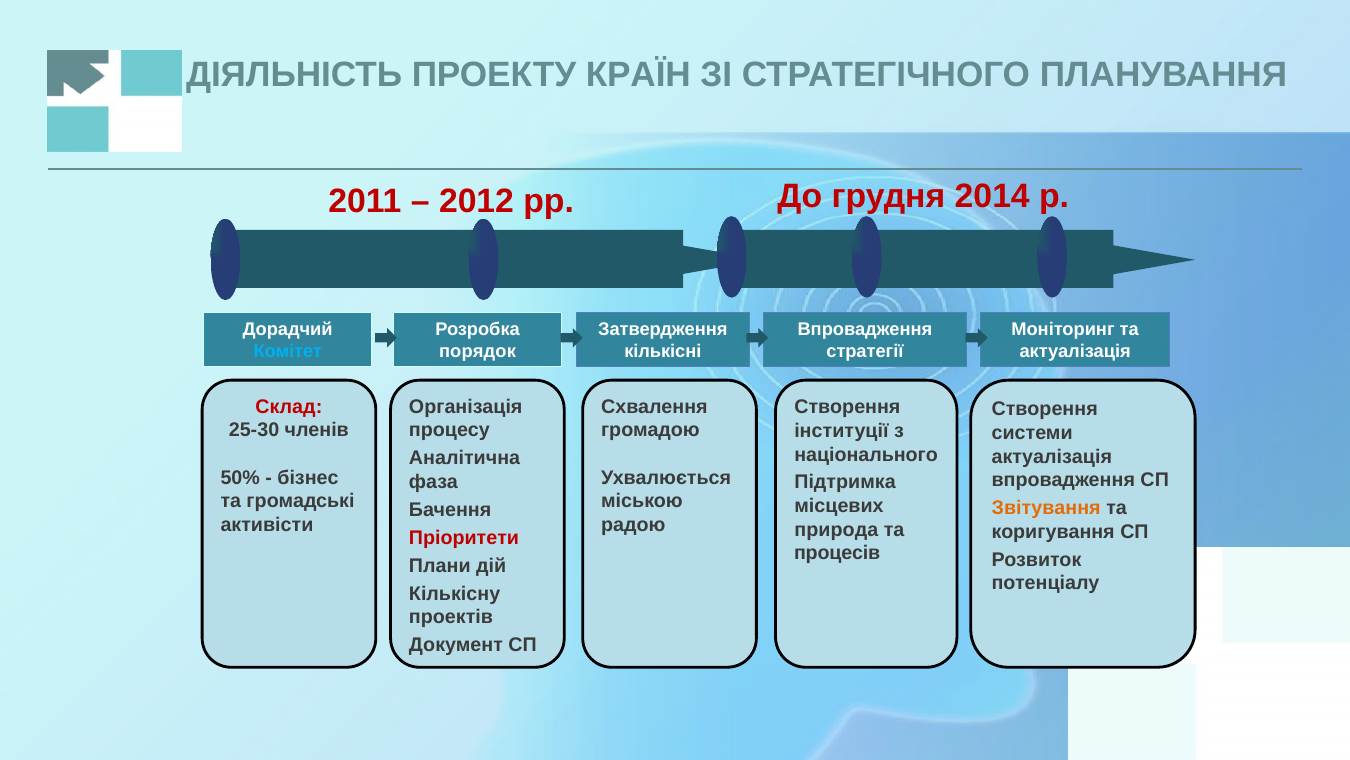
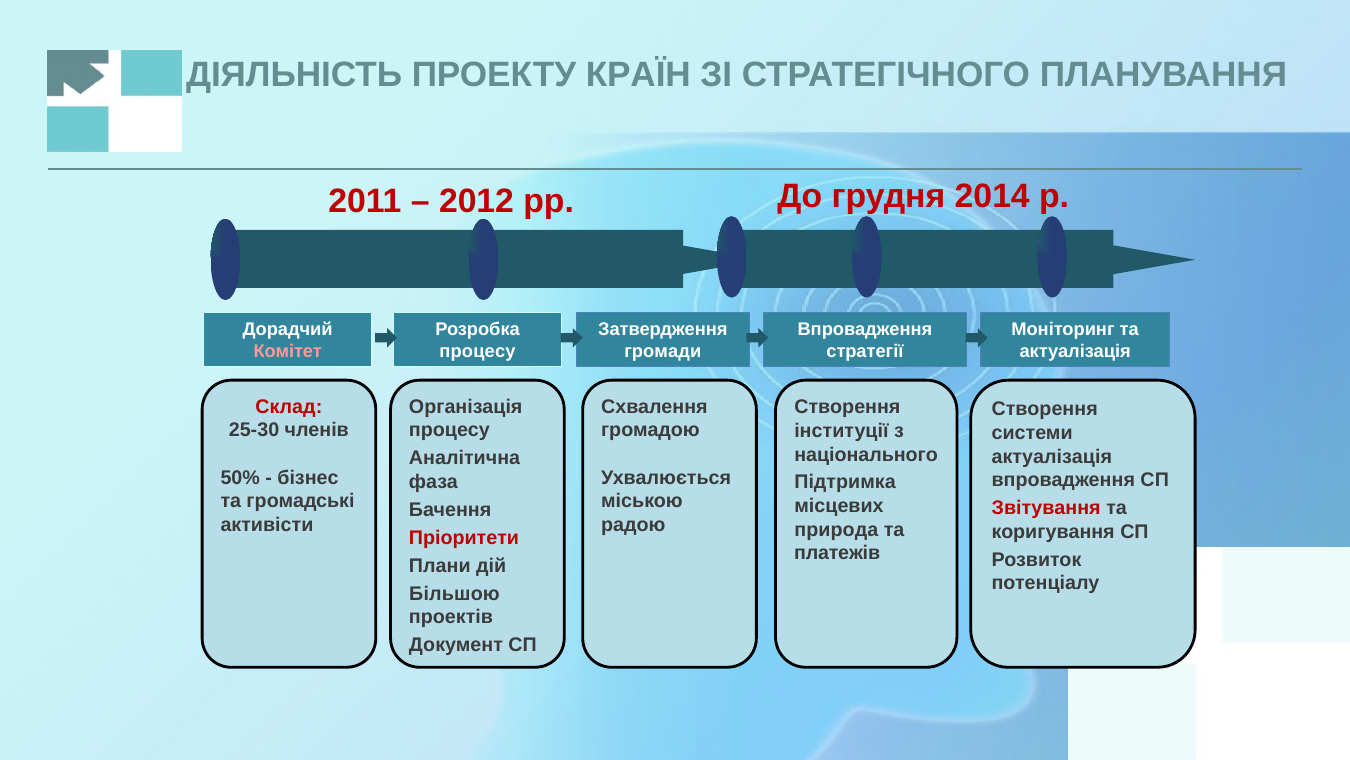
Комітет colour: light blue -> pink
порядок at (477, 351): порядок -> процесу
кількісні: кількісні -> громади
Звітування colour: orange -> red
процесів: процесів -> платежів
Кількісну: Кількісну -> Більшою
